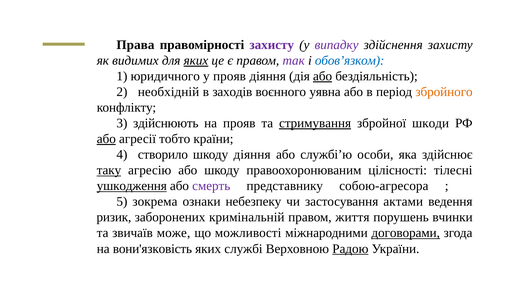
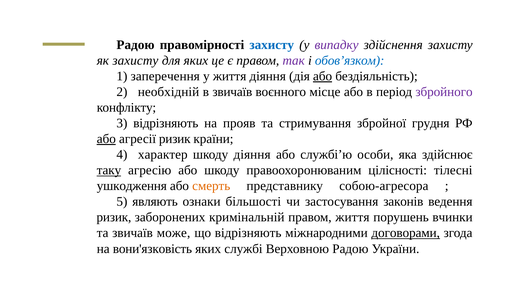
Права at (135, 45): Права -> Радою
захисту at (272, 45) colour: purple -> blue
як видимих: видимих -> захисту
яких at (196, 61) underline: present -> none
юридичного: юридичного -> заперечення
у прояв: прояв -> життя
в заходів: заходів -> звичаїв
уявна: уявна -> місце
збройного colour: orange -> purple
3 здійснюють: здійснюють -> відрізняють
стримування underline: present -> none
шкоди: шкоди -> грудня
агресії тобто: тобто -> ризик
створило: створило -> характер
ушкодження underline: present -> none
смерть colour: purple -> orange
зокрема: зокрема -> являють
небезпеку: небезпеку -> більшості
актами: актами -> законів
що можливості: можливості -> відрізняють
Радою at (350, 249) underline: present -> none
